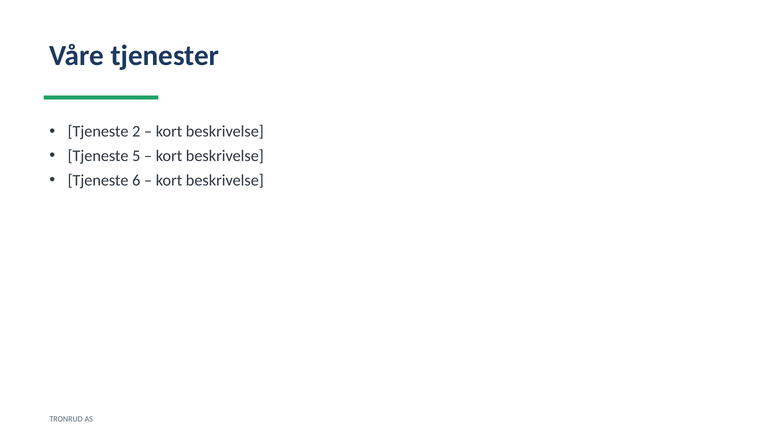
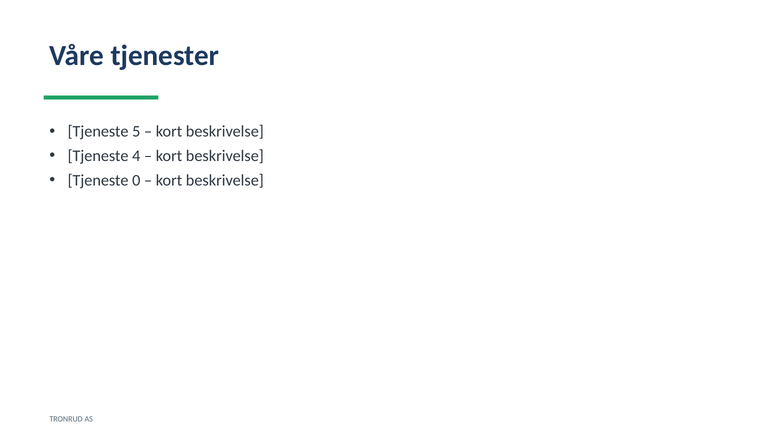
2: 2 -> 5
5: 5 -> 4
6: 6 -> 0
